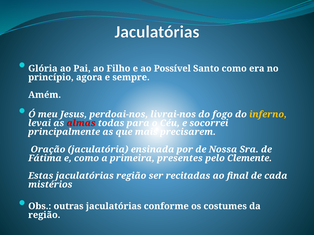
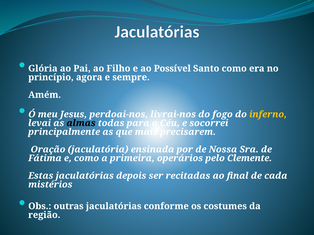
almas colour: red -> black
presentes: presentes -> operários
jaculatórias região: região -> depois
